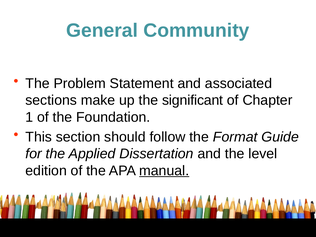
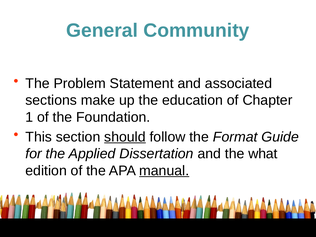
significant: significant -> education
should underline: none -> present
level: level -> what
